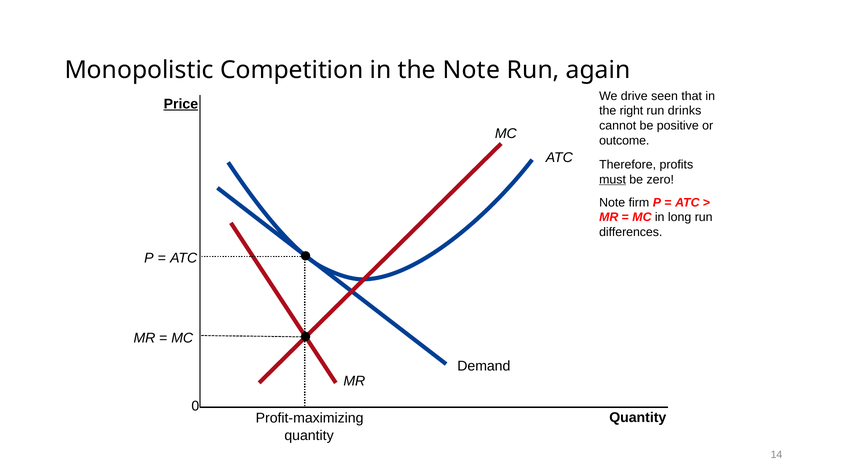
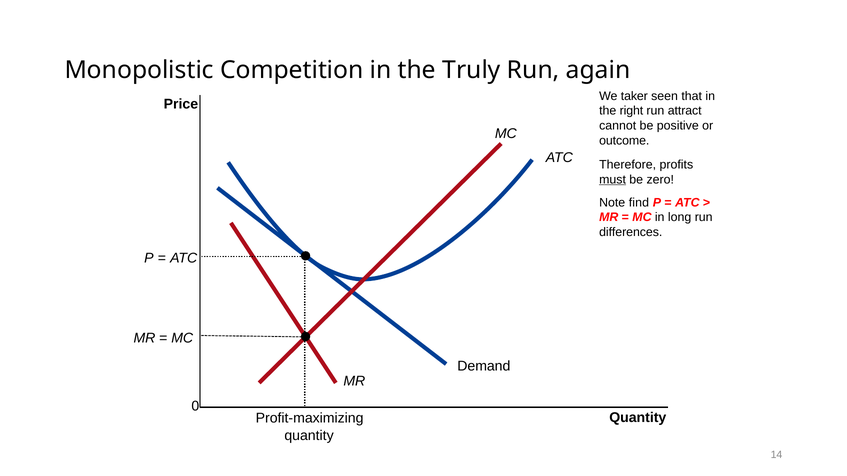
the Note: Note -> Truly
drive: drive -> taker
Price underline: present -> none
drinks: drinks -> attract
firm: firm -> find
